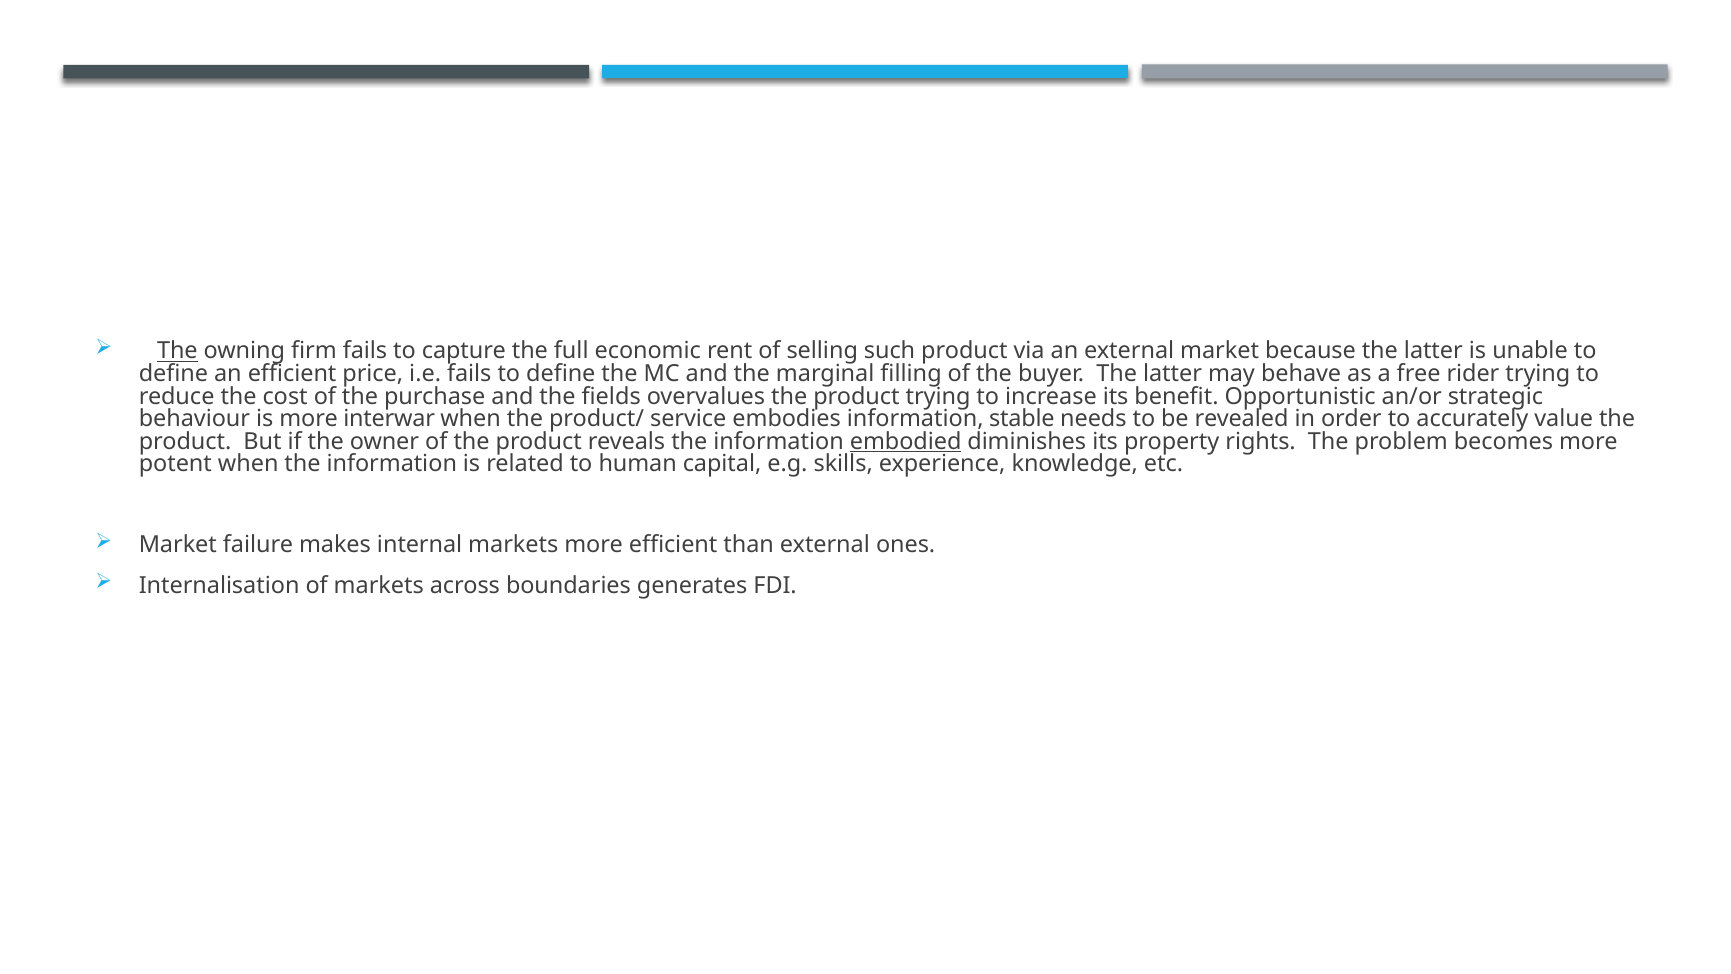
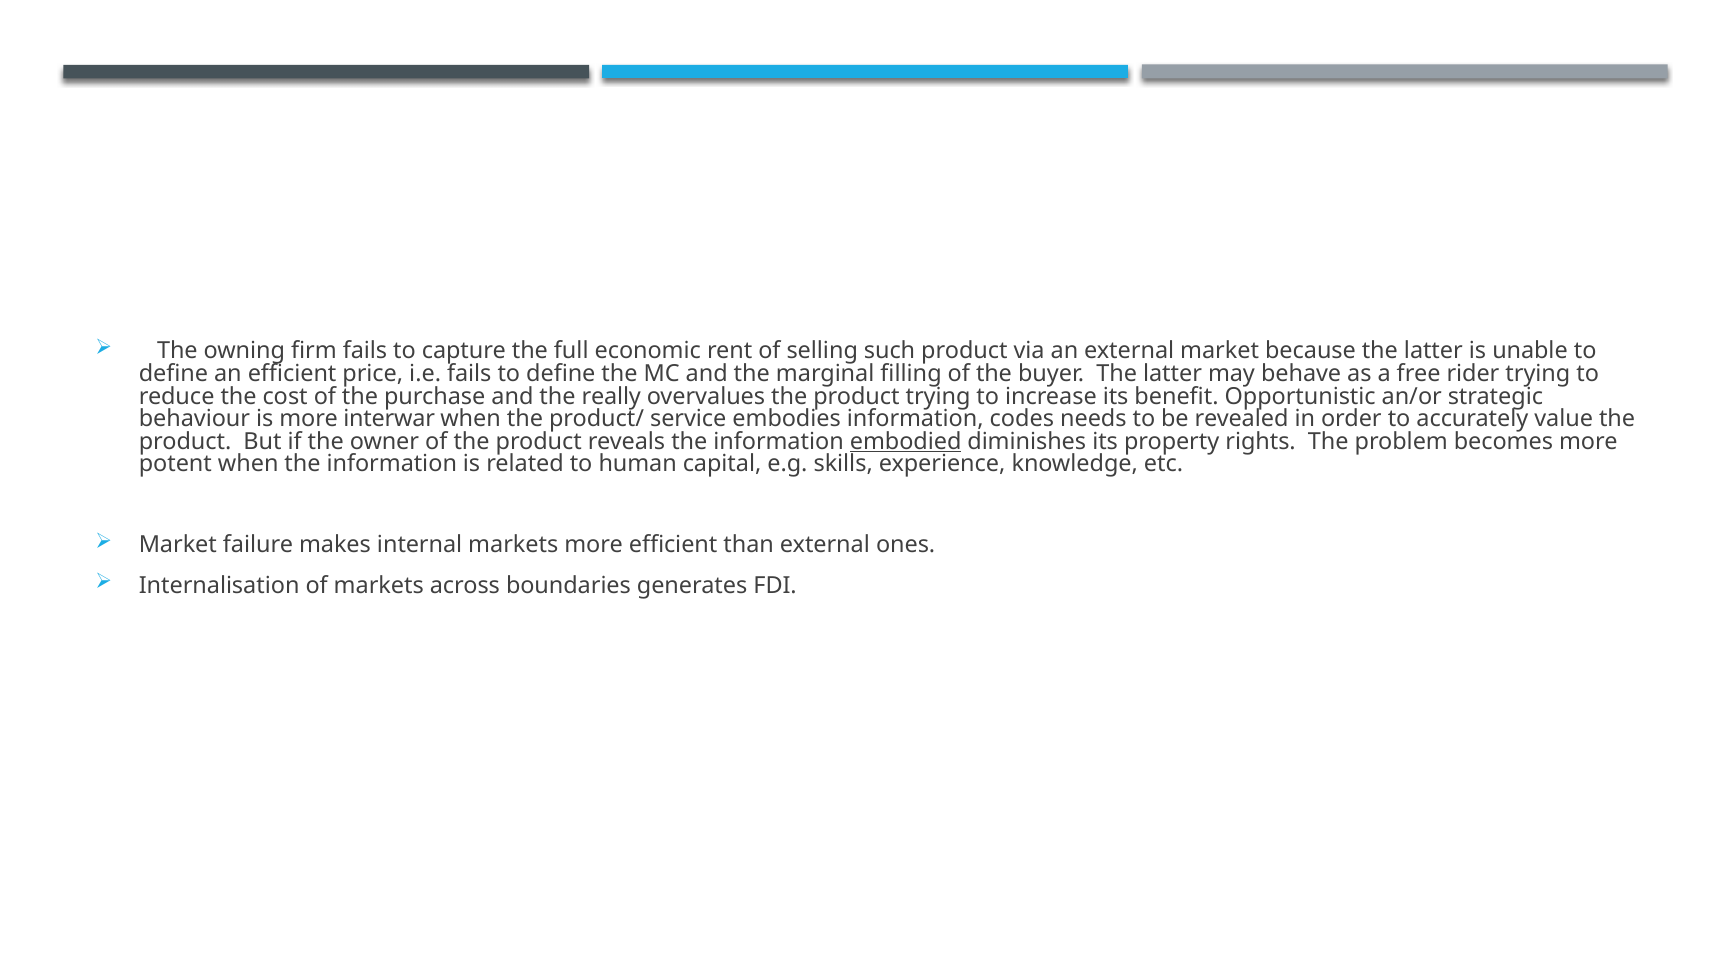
The at (177, 351) underline: present -> none
fields: fields -> really
stable: stable -> codes
